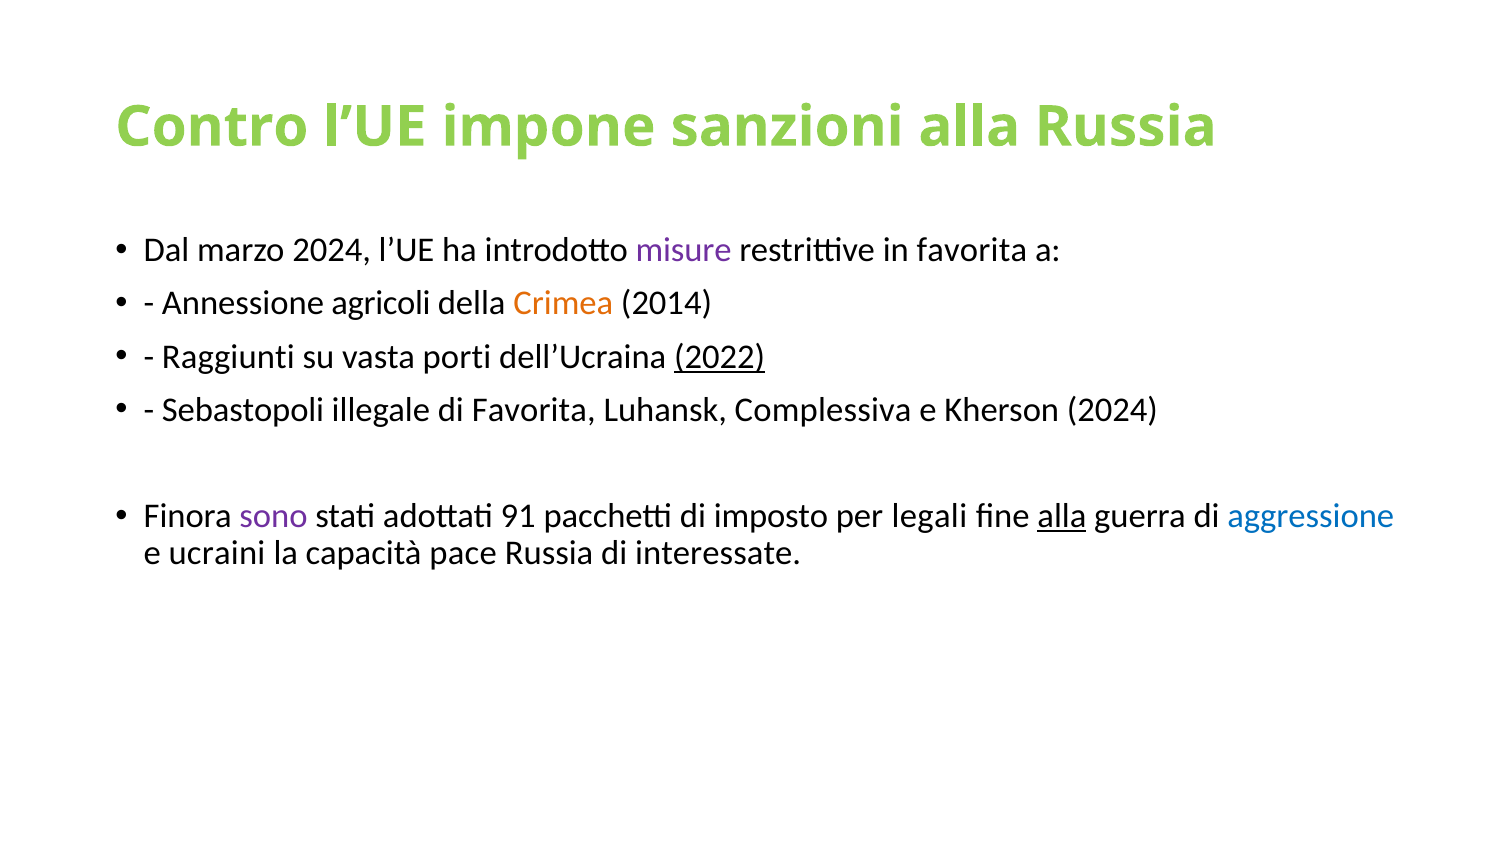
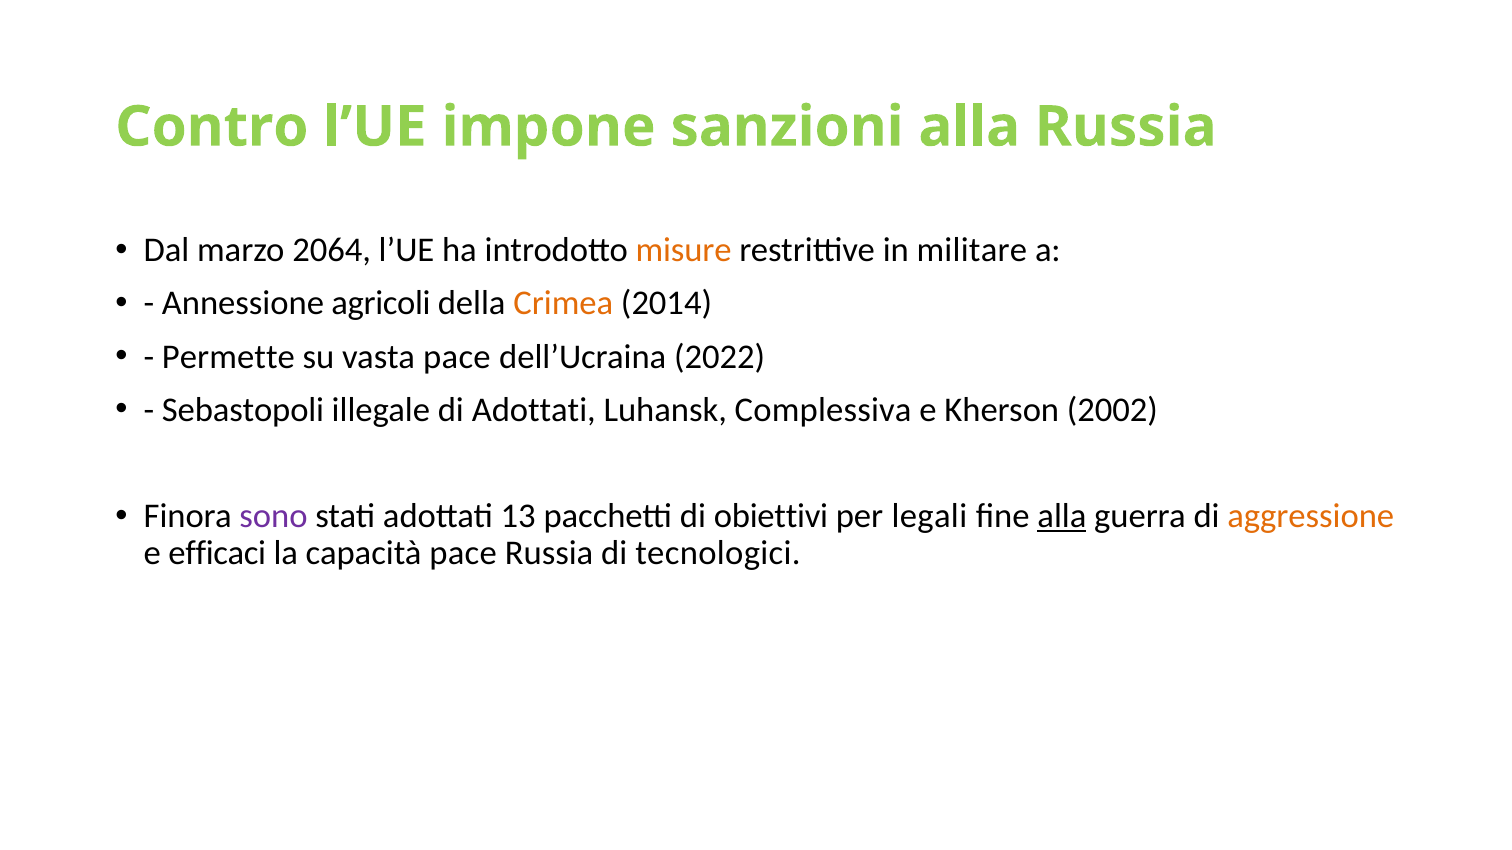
marzo 2024: 2024 -> 2064
misure colour: purple -> orange
in favorita: favorita -> militare
Raggiunti: Raggiunti -> Permette
vasta porti: porti -> pace
2022 underline: present -> none
di Favorita: Favorita -> Adottati
Kherson 2024: 2024 -> 2002
91: 91 -> 13
imposto: imposto -> obiettivi
aggressione colour: blue -> orange
ucraini: ucraini -> efficaci
interessate: interessate -> tecnologici
